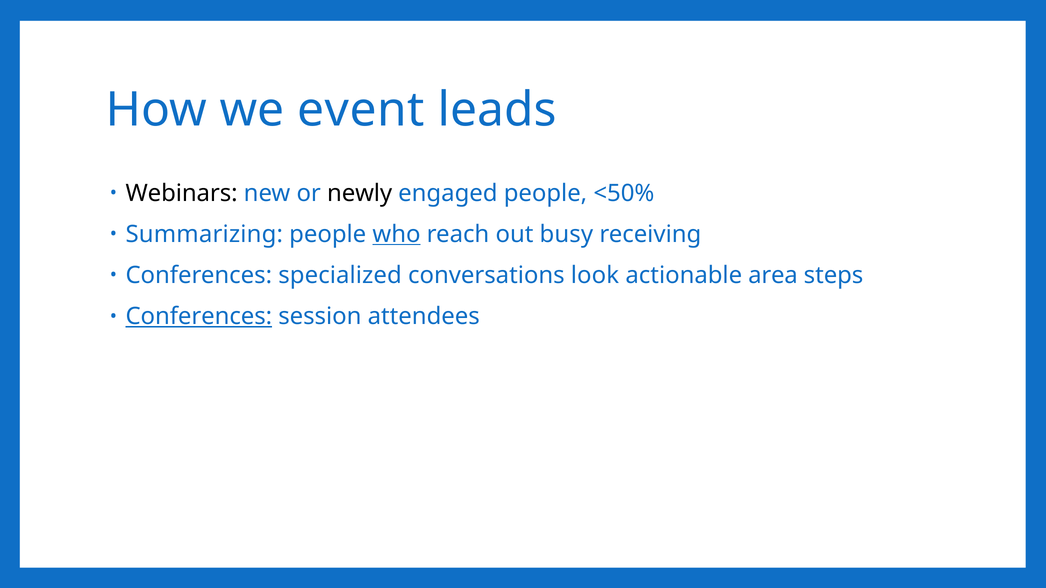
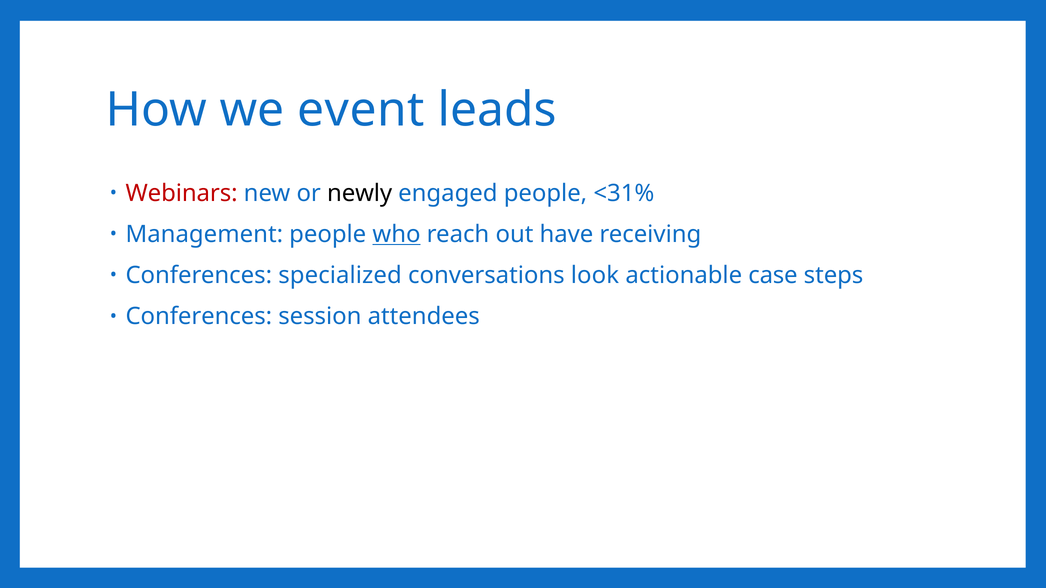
Webinars colour: black -> red
<50%: <50% -> <31%
Summarizing: Summarizing -> Management
busy: busy -> have
area: area -> case
Conferences at (199, 317) underline: present -> none
